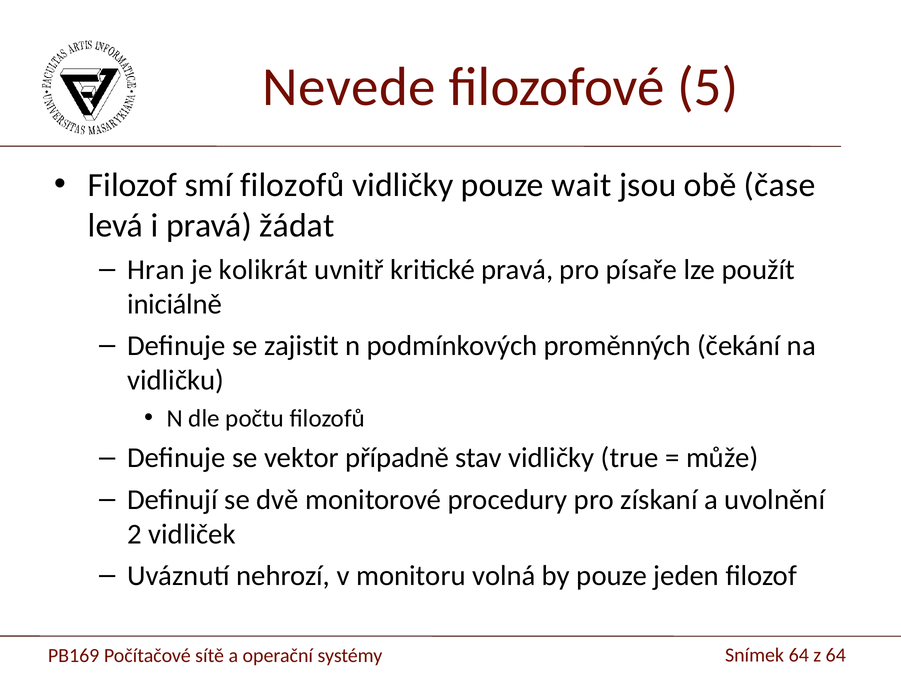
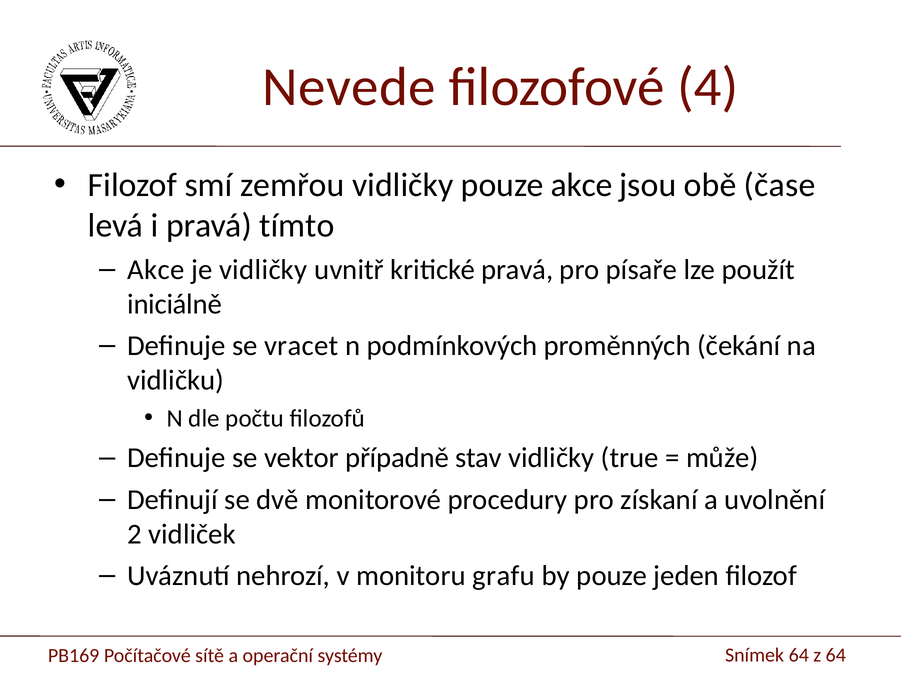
5: 5 -> 4
smí filozofů: filozofů -> zemřou
pouze wait: wait -> akce
žádat: žádat -> tímto
Hran at (156, 270): Hran -> Akce
je kolikrát: kolikrát -> vidličky
zajistit: zajistit -> vracet
volná: volná -> grafu
